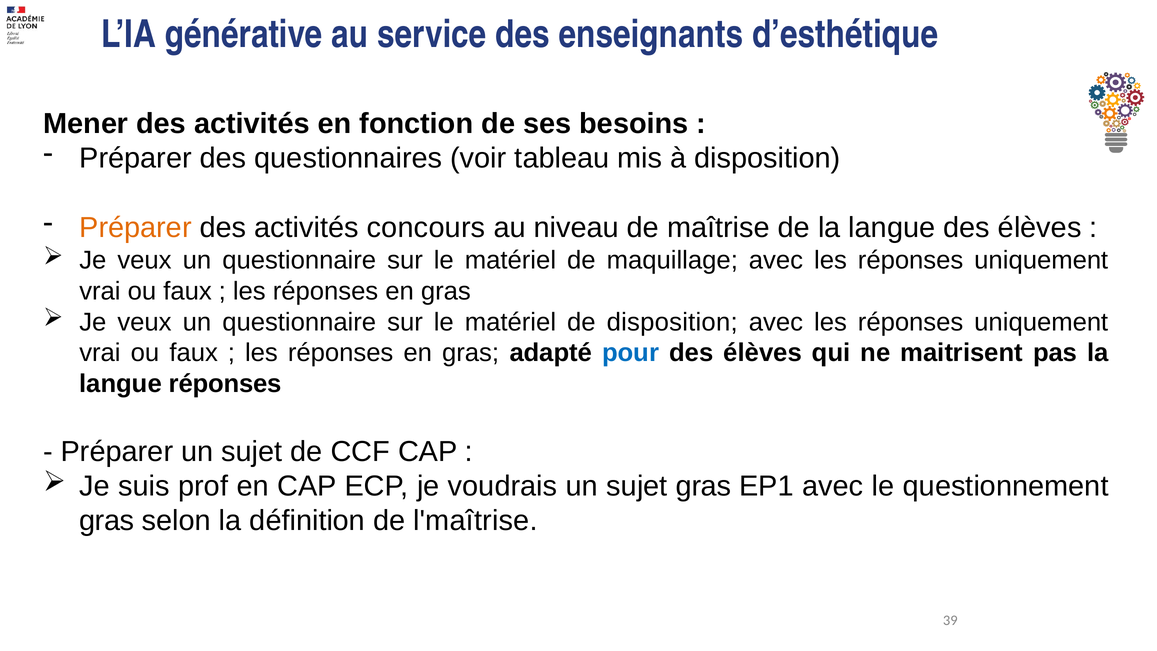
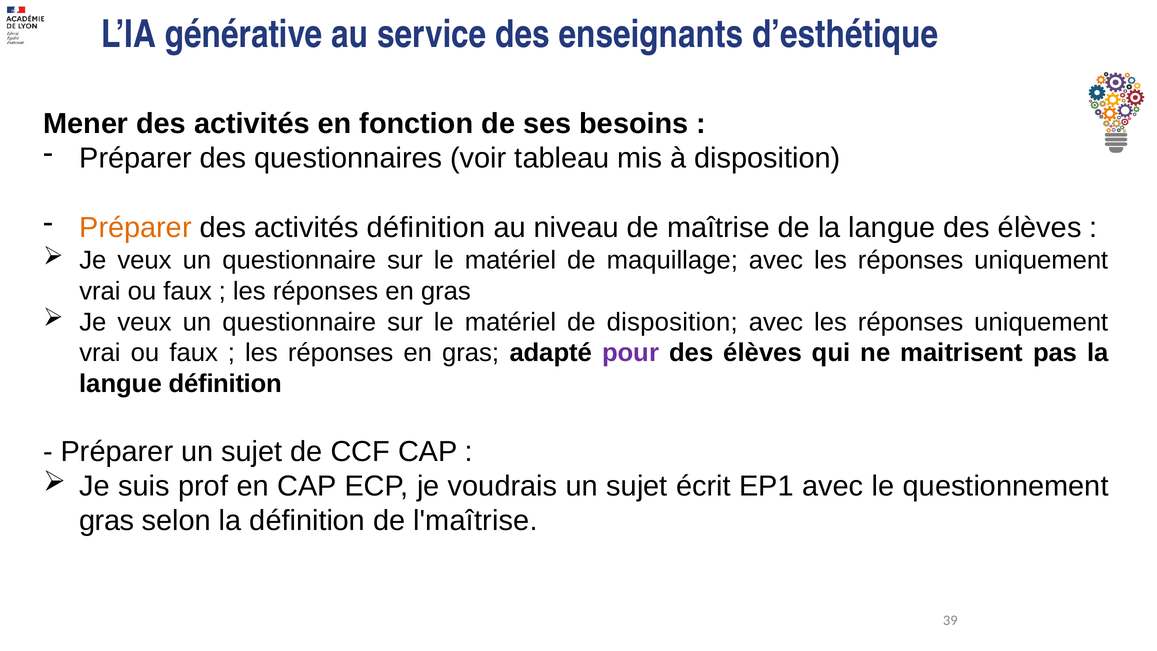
activités concours: concours -> définition
pour colour: blue -> purple
langue réponses: réponses -> définition
sujet gras: gras -> écrit
